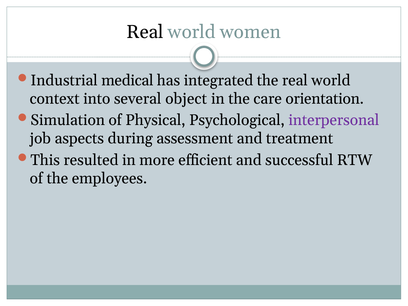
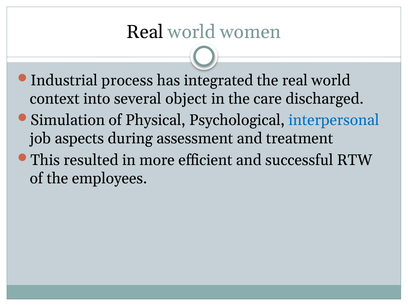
medical: medical -> process
orientation: orientation -> discharged
interpersonal colour: purple -> blue
